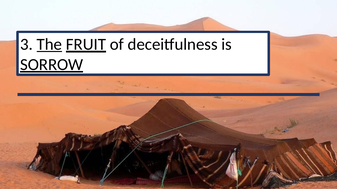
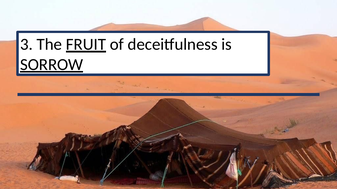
The underline: present -> none
